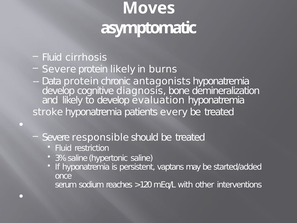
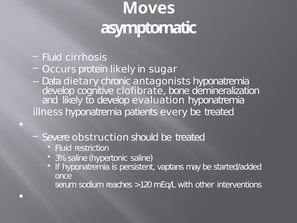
Severe at (59, 69): Severe -> Occurs
burns: burns -> sugar
Data protein: protein -> dietary
diagnosis: diagnosis -> clofibrate
stroke: stroke -> illness
responsible: responsible -> obstruction
